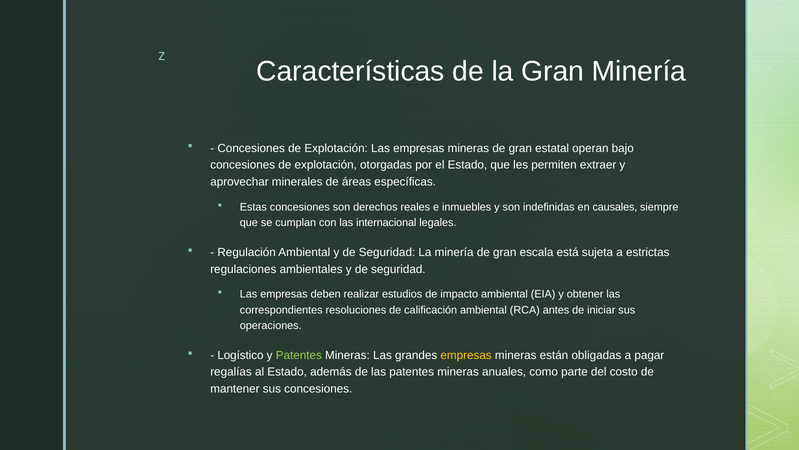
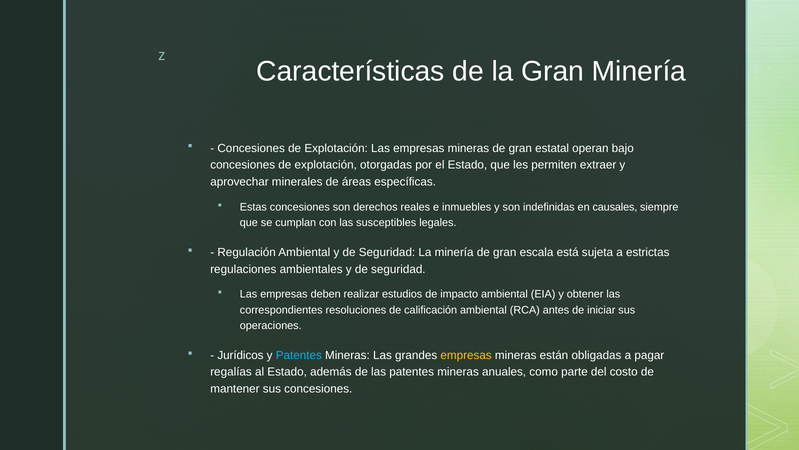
internacional: internacional -> susceptibles
Logístico: Logístico -> Jurídicos
Patentes at (299, 355) colour: light green -> light blue
